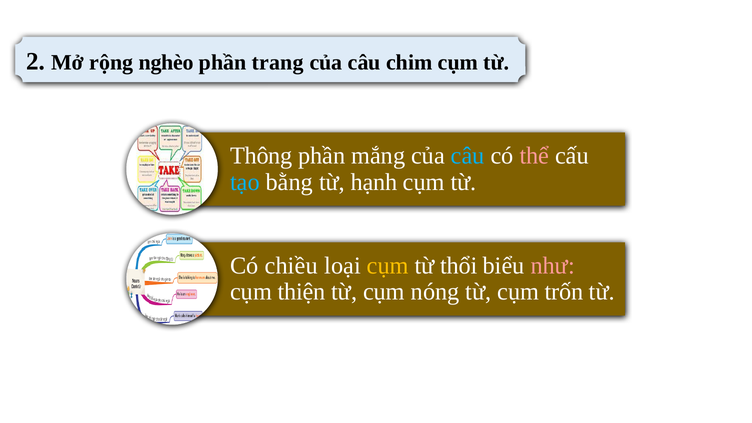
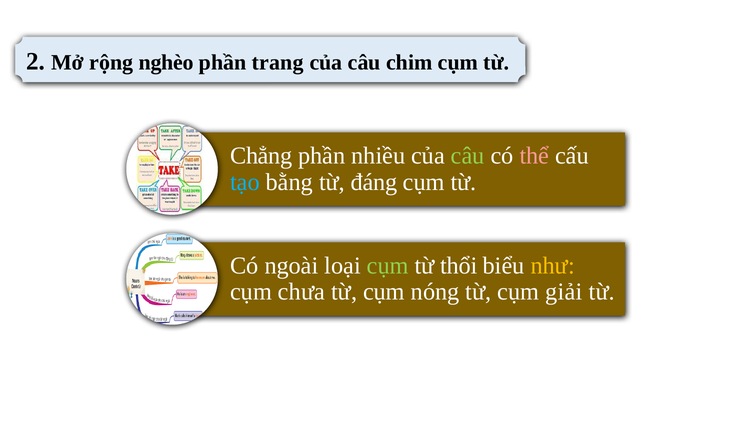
Thông: Thông -> Chẳng
mắng: mắng -> nhiều
câu at (468, 156) colour: light blue -> light green
hạnh: hạnh -> đáng
chiều: chiều -> ngoài
cụm at (388, 266) colour: yellow -> light green
như colour: pink -> yellow
thiện: thiện -> chưa
trốn: trốn -> giải
